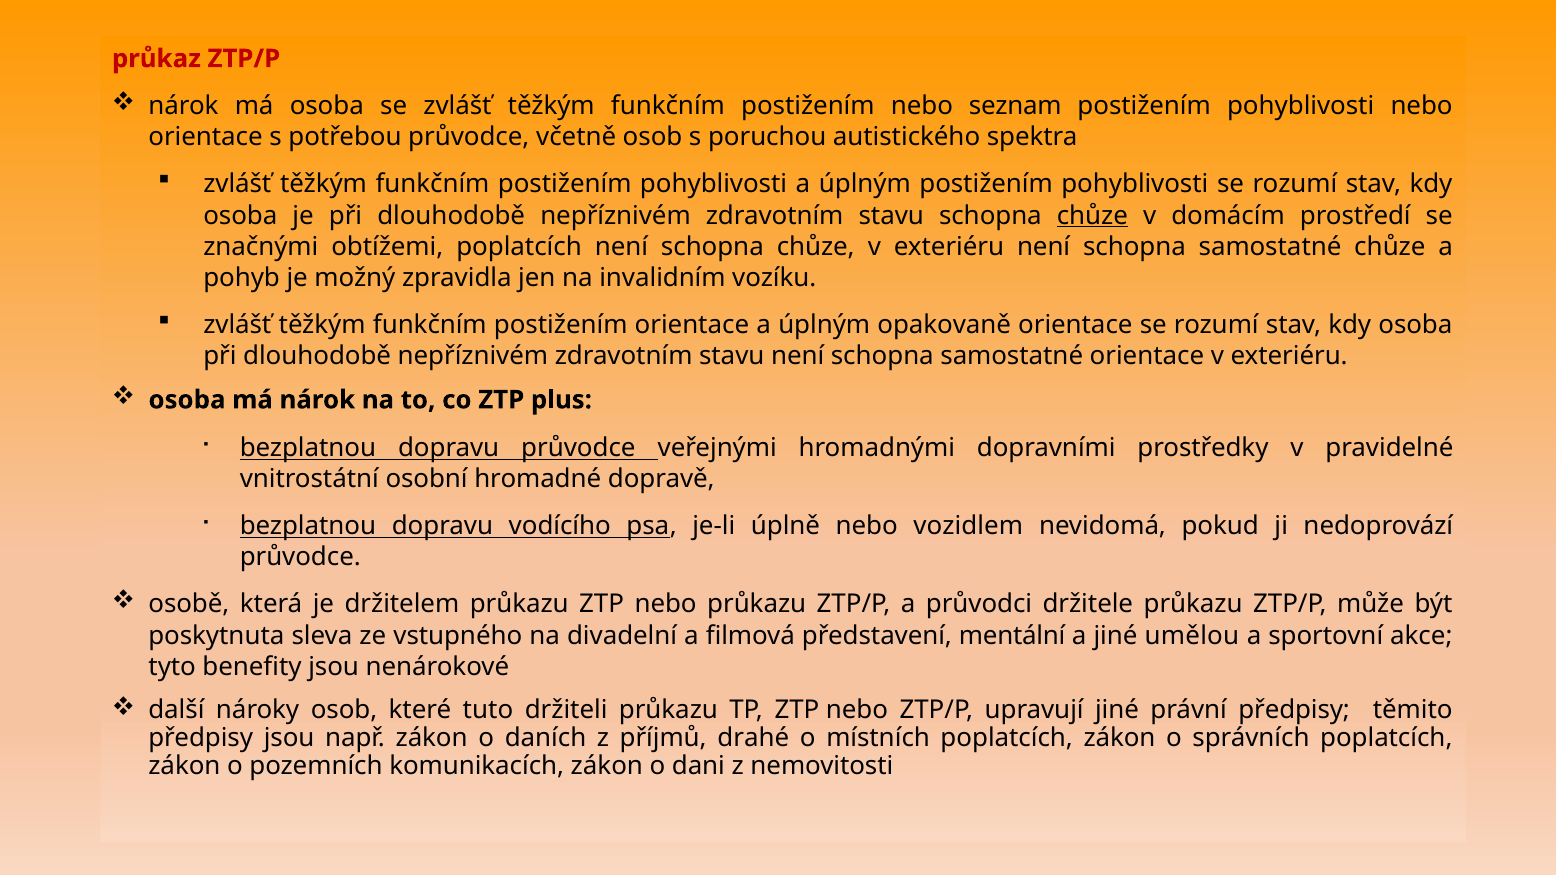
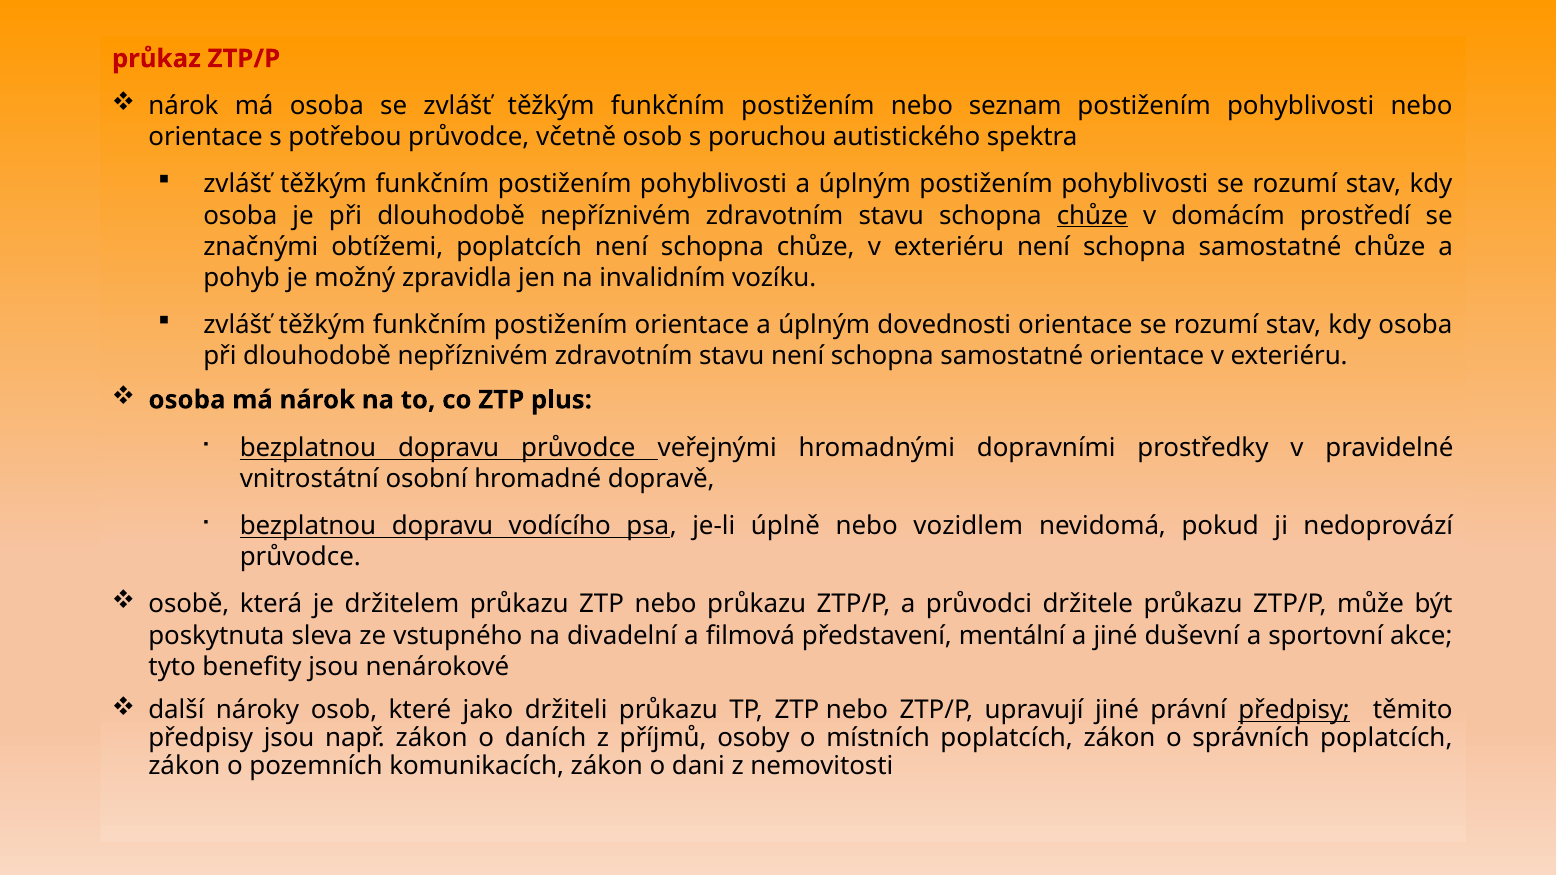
opakovaně: opakovaně -> dovednosti
umělou: umělou -> duševní
tuto: tuto -> jako
předpisy at (1294, 711) underline: none -> present
drahé: drahé -> osoby
